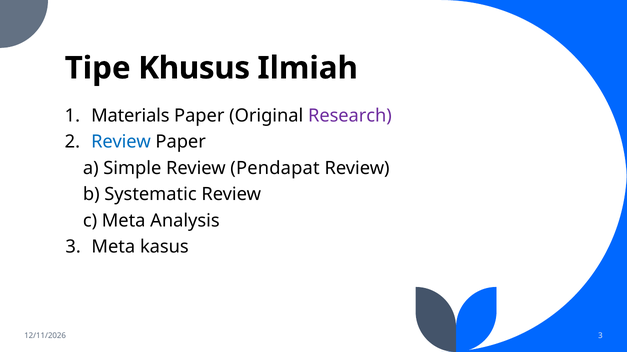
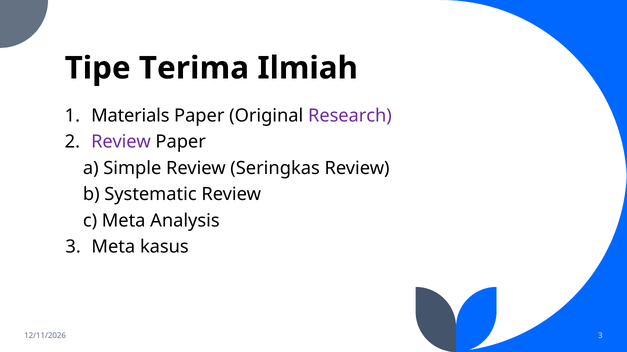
Khusus: Khusus -> Terima
Review at (121, 142) colour: blue -> purple
Pendapat: Pendapat -> Seringkas
